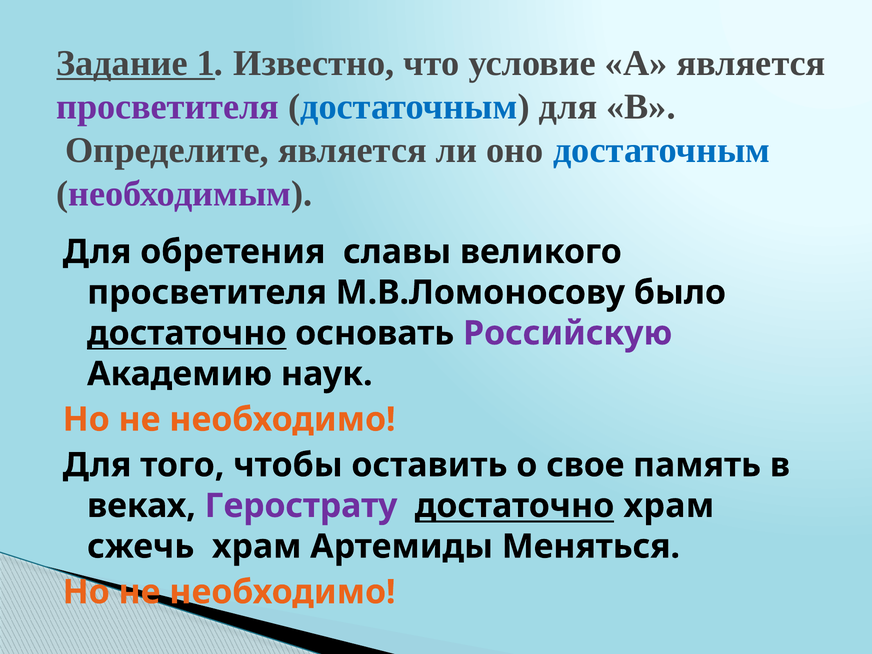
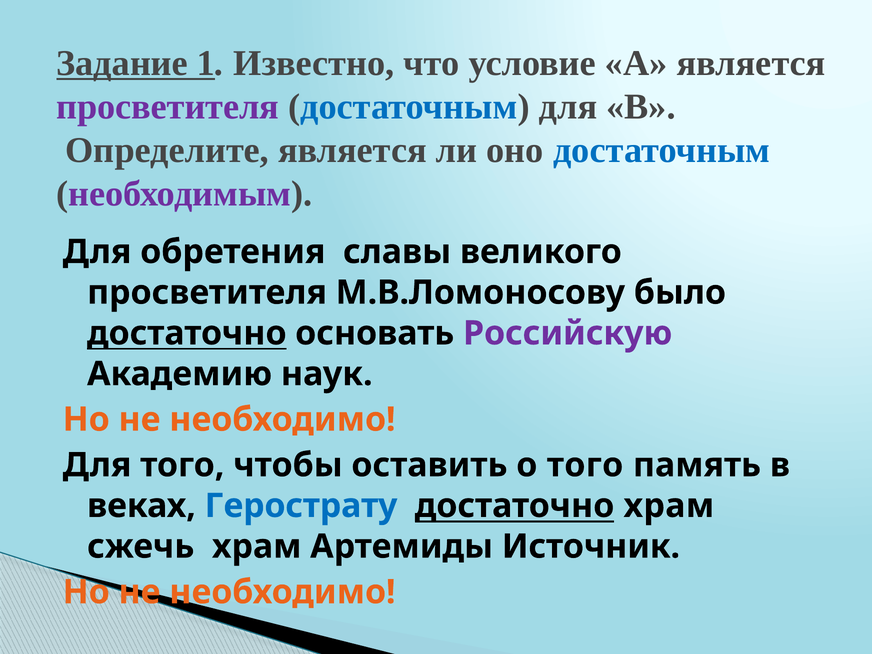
о свое: свое -> того
Герострату colour: purple -> blue
Меняться: Меняться -> Источник
